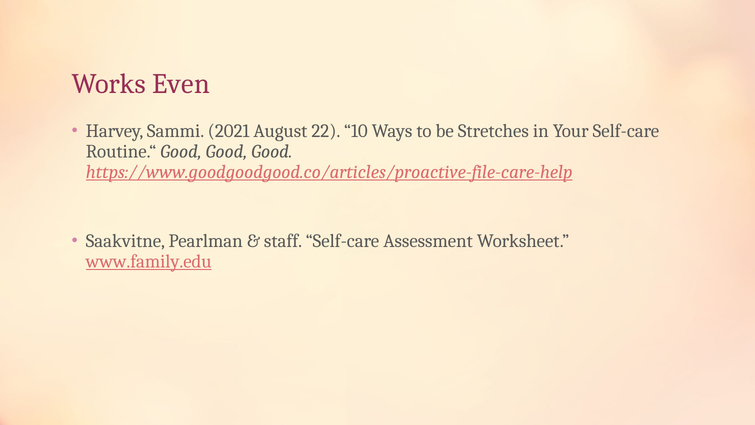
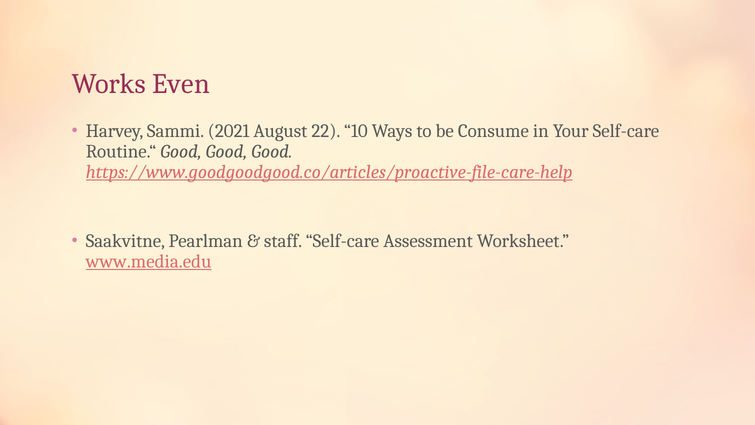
Stretches: Stretches -> Consume
www.family.edu: www.family.edu -> www.media.edu
